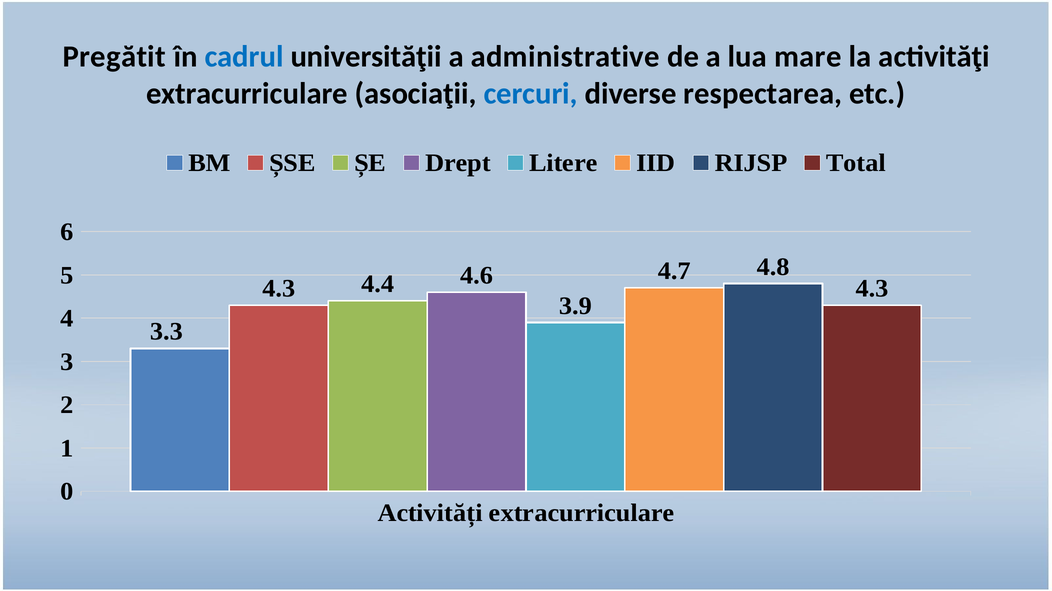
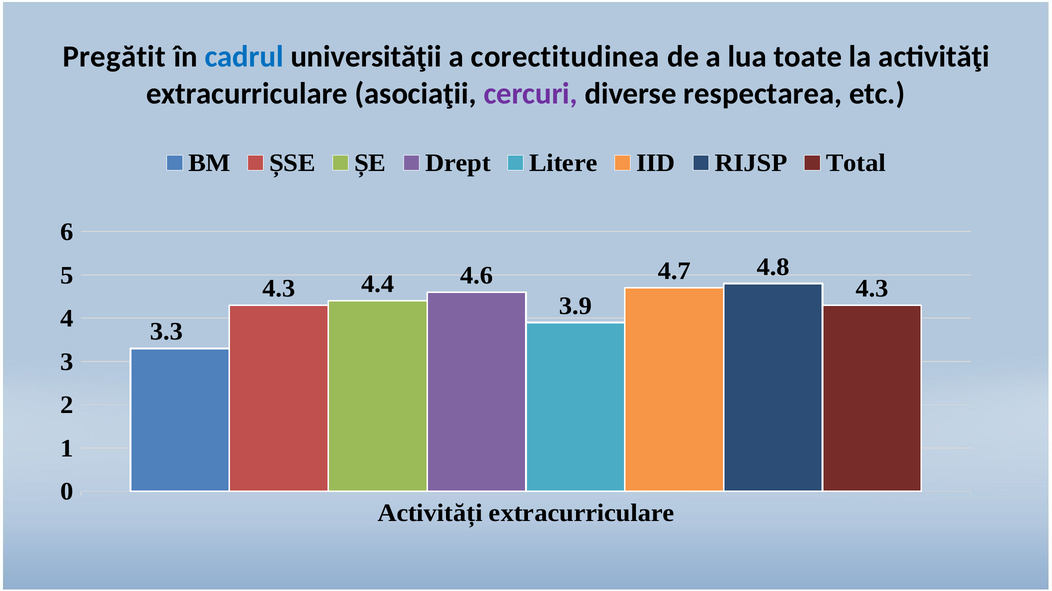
administrative: administrative -> corectitudinea
mare: mare -> toate
cercuri colour: blue -> purple
